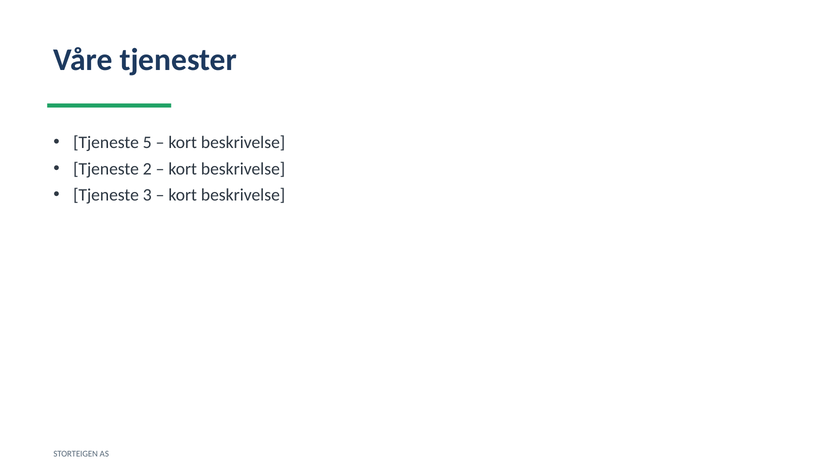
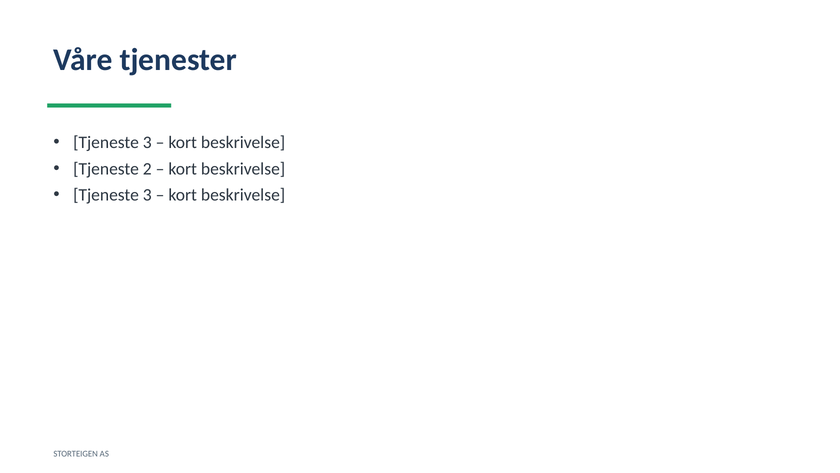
5 at (147, 142): 5 -> 3
